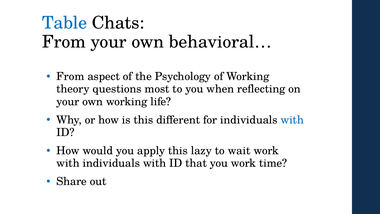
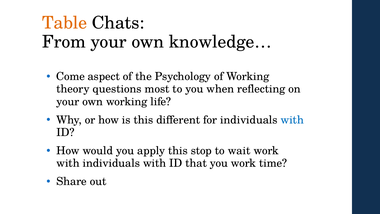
Table colour: blue -> orange
behavioral…: behavioral… -> knowledge…
From at (70, 76): From -> Come
lazy: lazy -> stop
